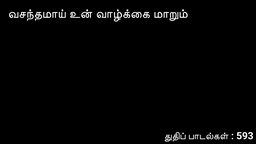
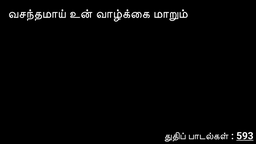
593 underline: none -> present
